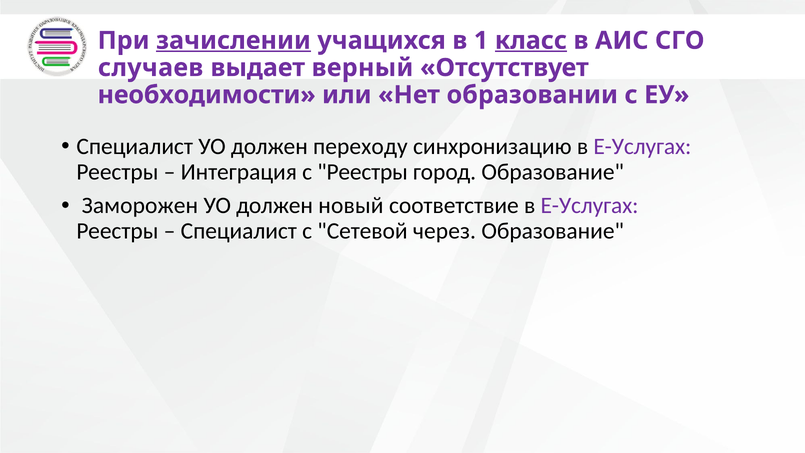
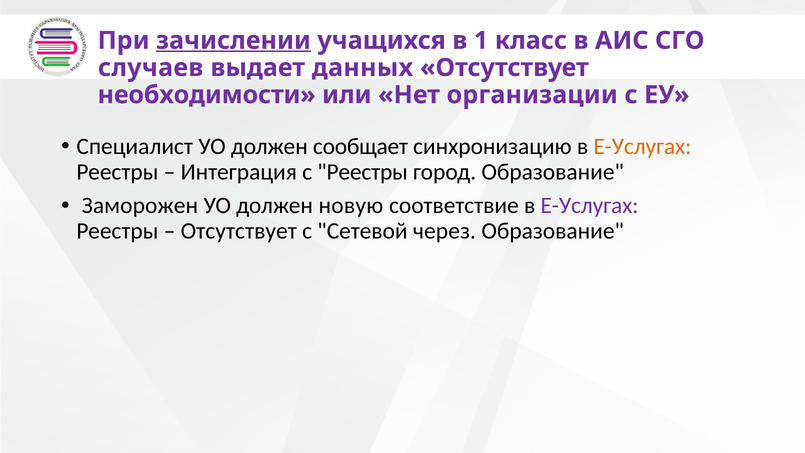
класс underline: present -> none
верный: верный -> данных
образовании: образовании -> организации
переходу: переходу -> сообщает
Е-Услугах at (642, 146) colour: purple -> orange
новый: новый -> новую
Специалист at (239, 231): Специалист -> Отсутствует
